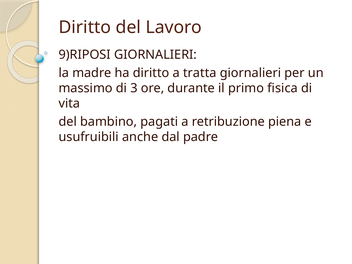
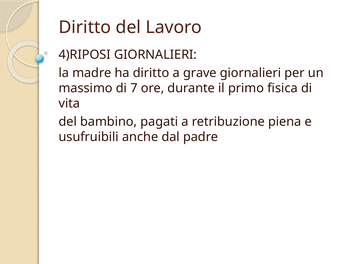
9)RIPOSI: 9)RIPOSI -> 4)RIPOSI
tratta: tratta -> grave
3: 3 -> 7
